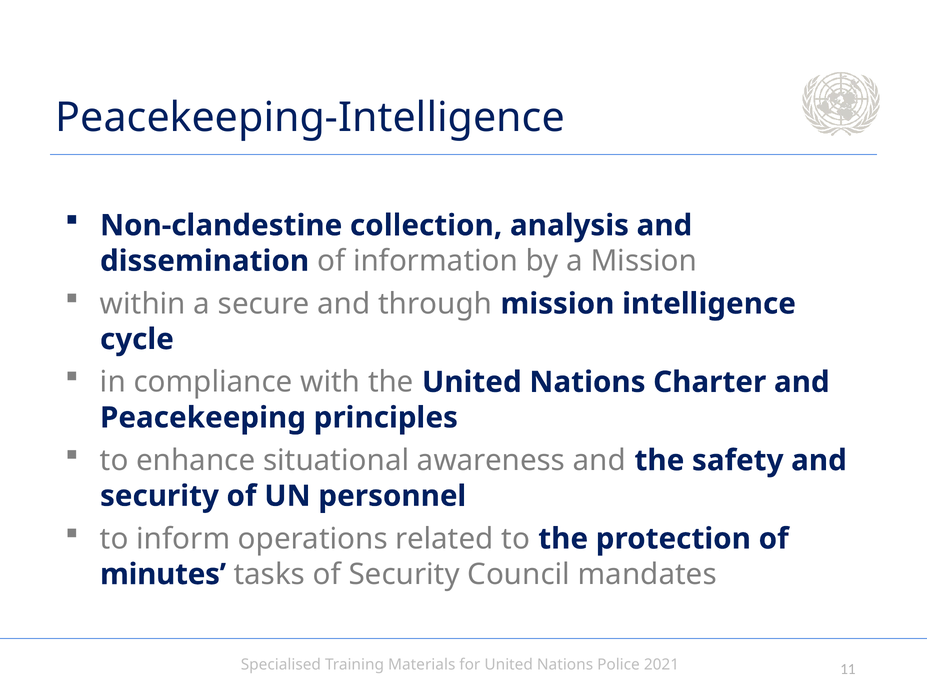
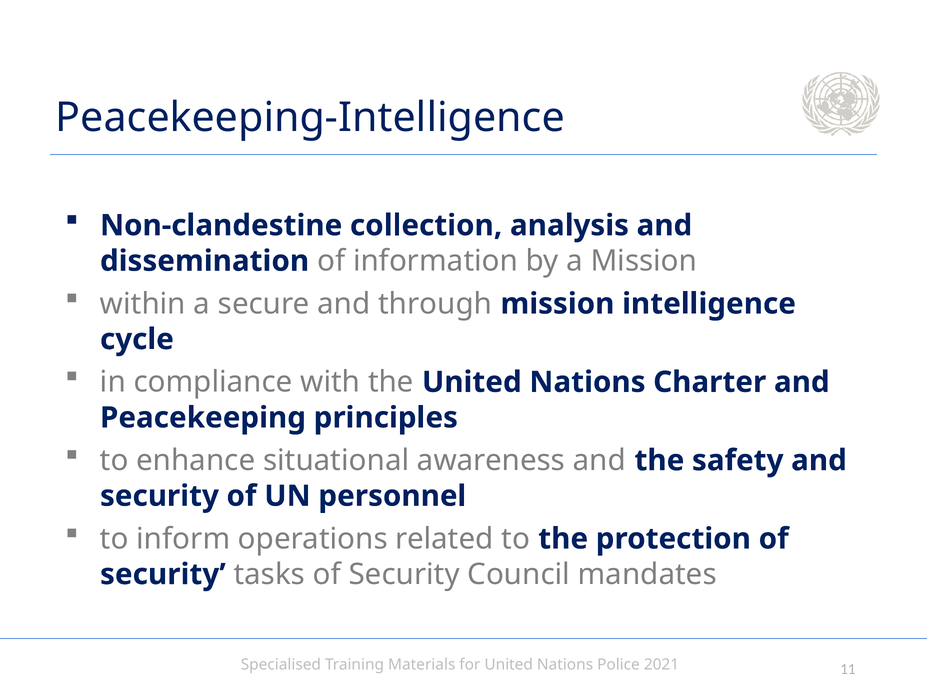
minutes at (163, 574): minutes -> security
